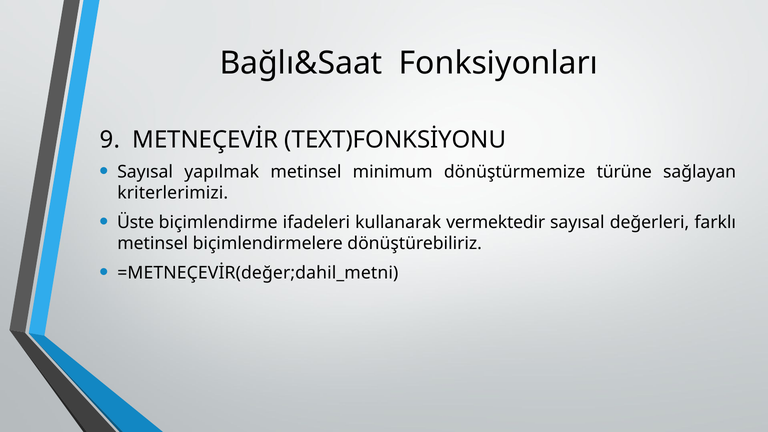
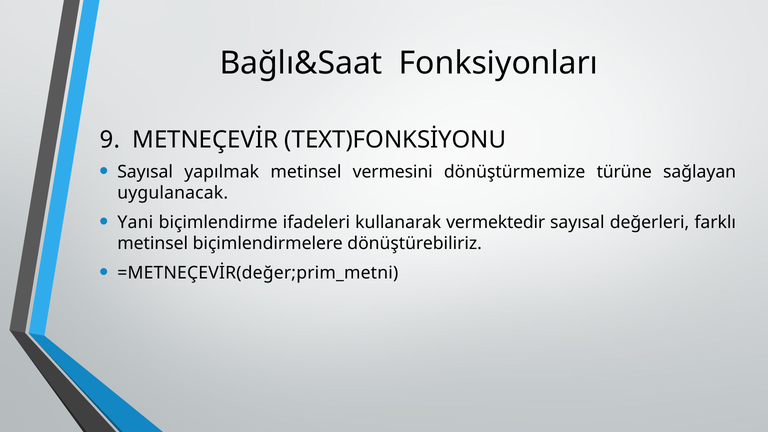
minimum: minimum -> vermesini
kriterlerimizi: kriterlerimizi -> uygulanacak
Üste: Üste -> Yani
=METNEÇEVİR(değer;dahil_metni: =METNEÇEVİR(değer;dahil_metni -> =METNEÇEVİR(değer;prim_metni
